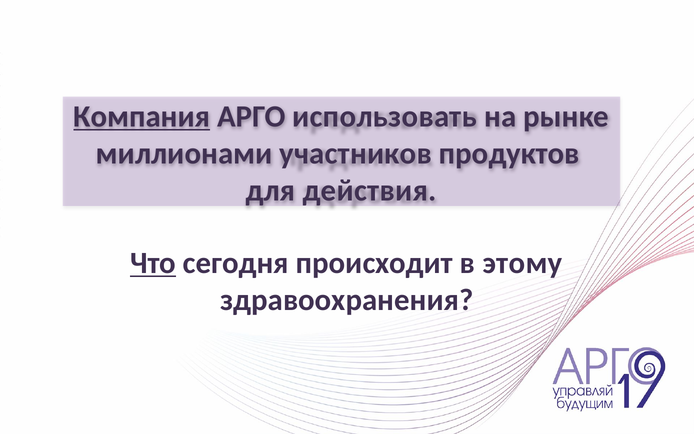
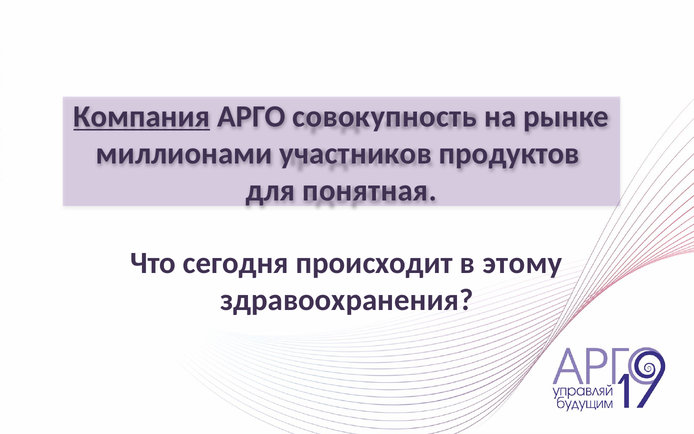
использовать: использовать -> совокупность
действия: действия -> понятная
Что underline: present -> none
